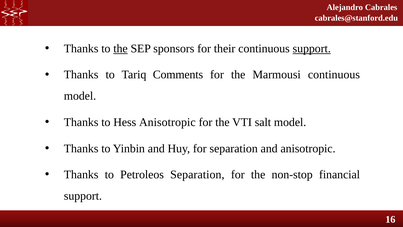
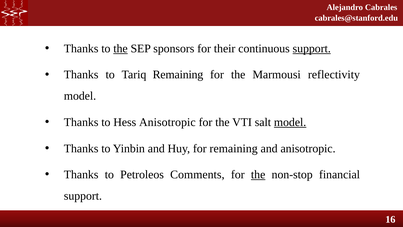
Tariq Comments: Comments -> Remaining
Marmousi continuous: continuous -> reflectivity
model at (290, 122) underline: none -> present
for separation: separation -> remaining
Petroleos Separation: Separation -> Comments
the at (258, 174) underline: none -> present
